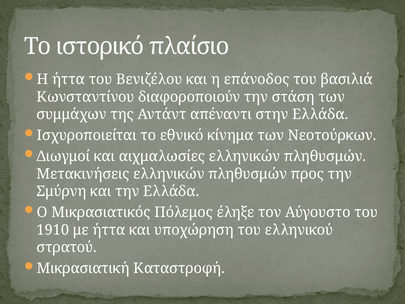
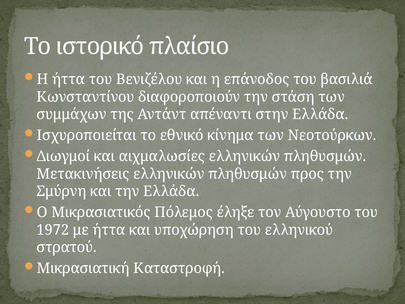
1910: 1910 -> 1972
